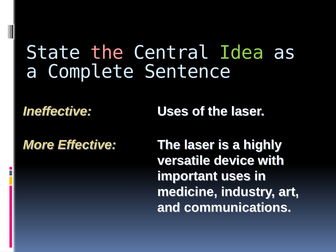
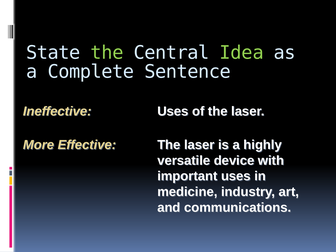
the at (107, 53) colour: pink -> light green
